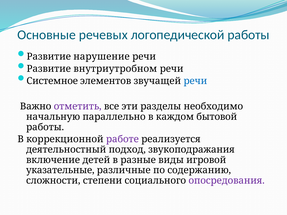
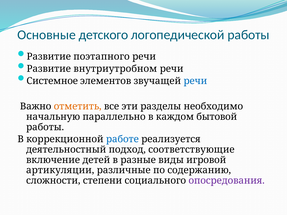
речевых: речевых -> детского
нарушение: нарушение -> поэтапного
отметить colour: purple -> orange
работе colour: purple -> blue
звукоподражания: звукоподражания -> соответствующие
указательные: указательные -> артикуляции
